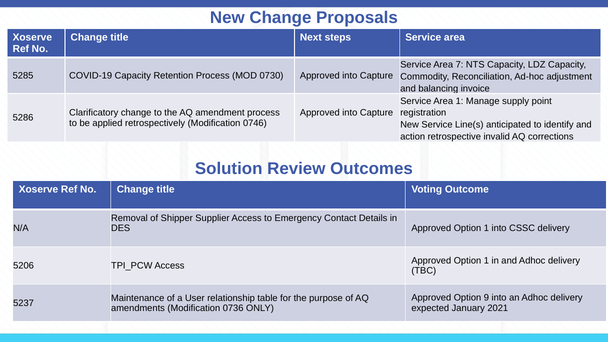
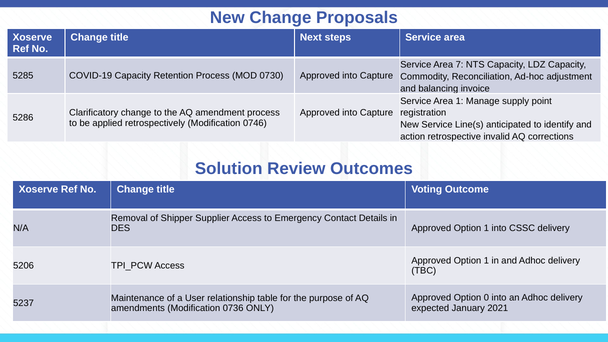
9: 9 -> 0
